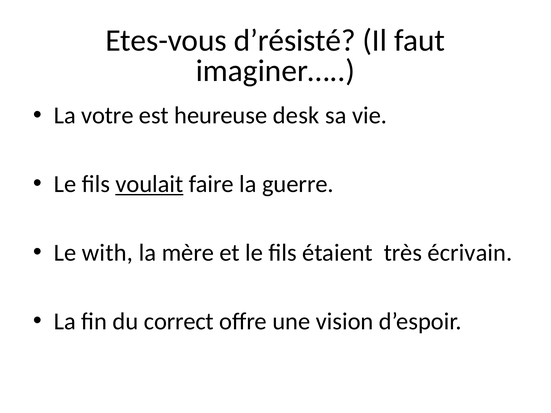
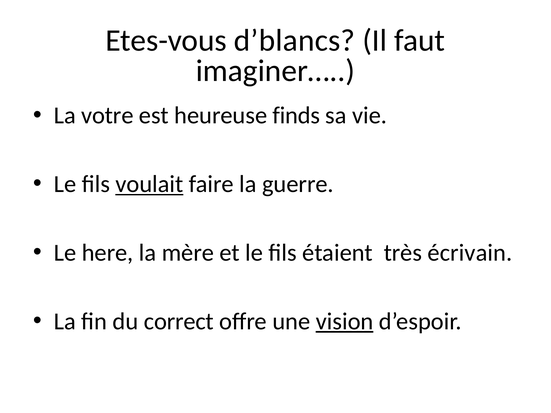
d’résisté: d’résisté -> d’blancs
desk: desk -> finds
with: with -> here
vision underline: none -> present
